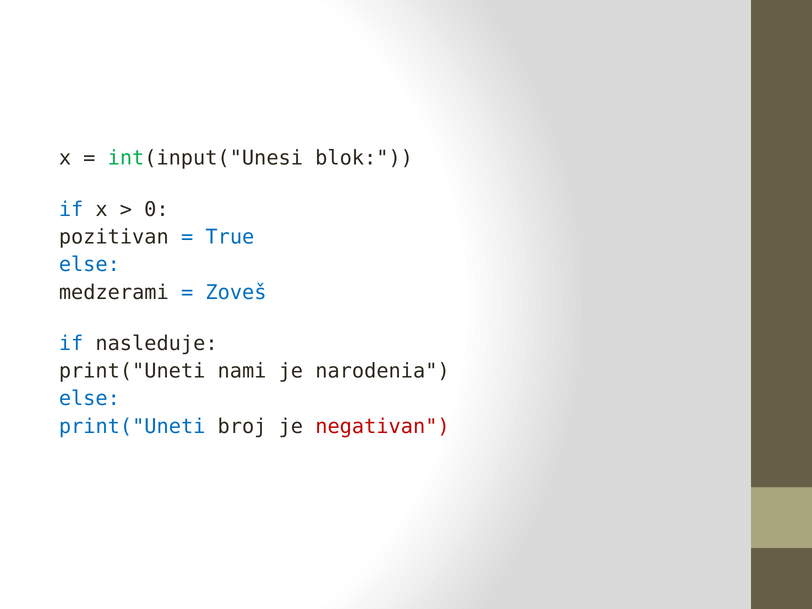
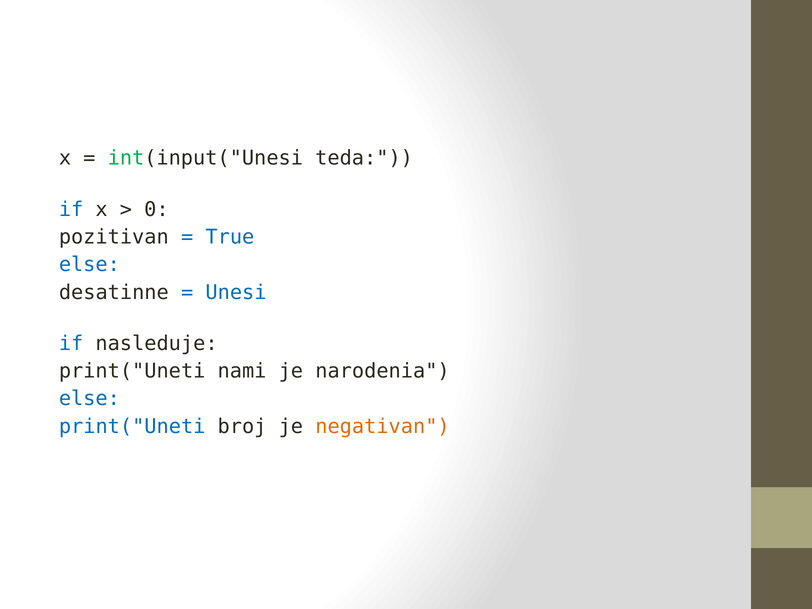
blok: blok -> teda
medzerami: medzerami -> desatinne
Zoveš: Zoveš -> Unesi
negativan colour: red -> orange
